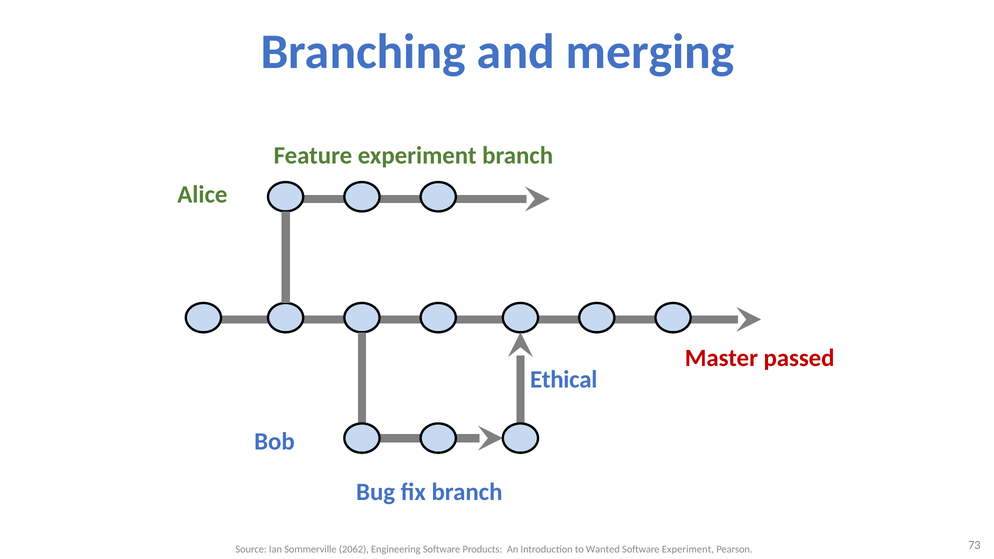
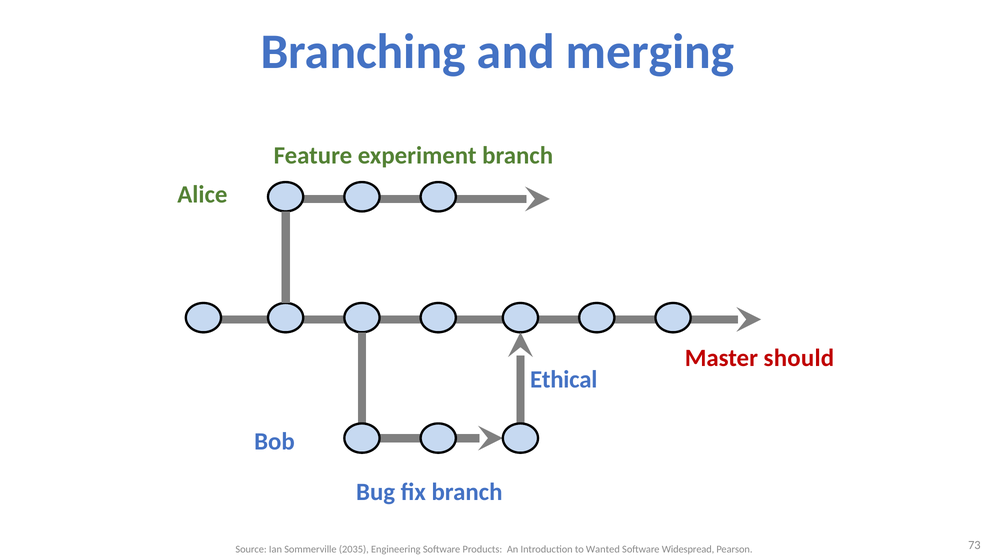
passed: passed -> should
2062: 2062 -> 2035
Software Experiment: Experiment -> Widespread
